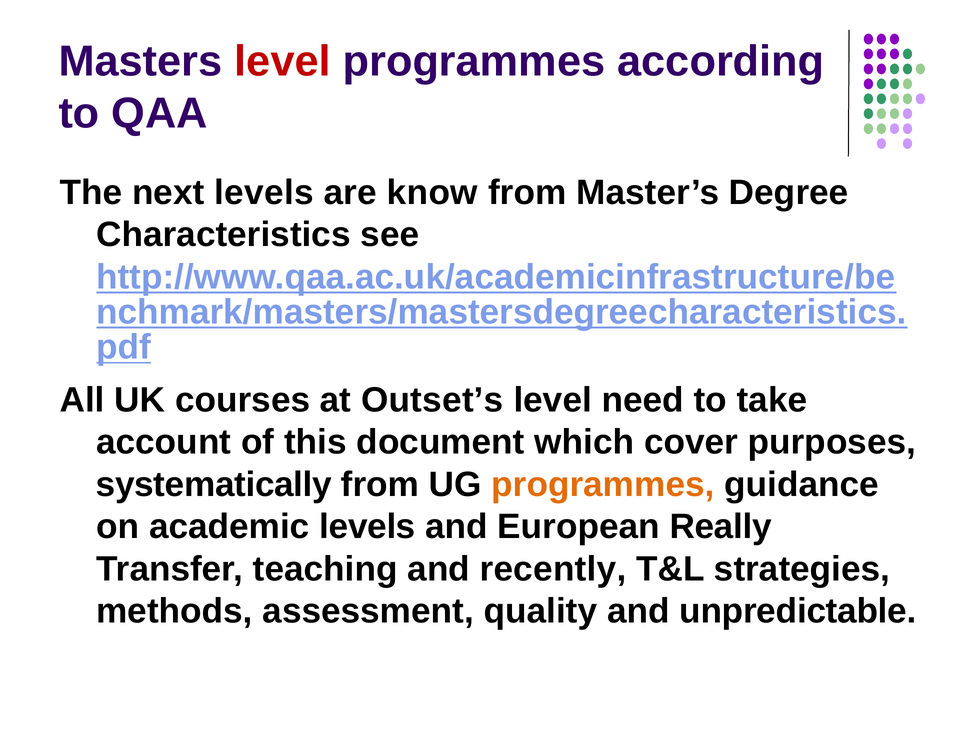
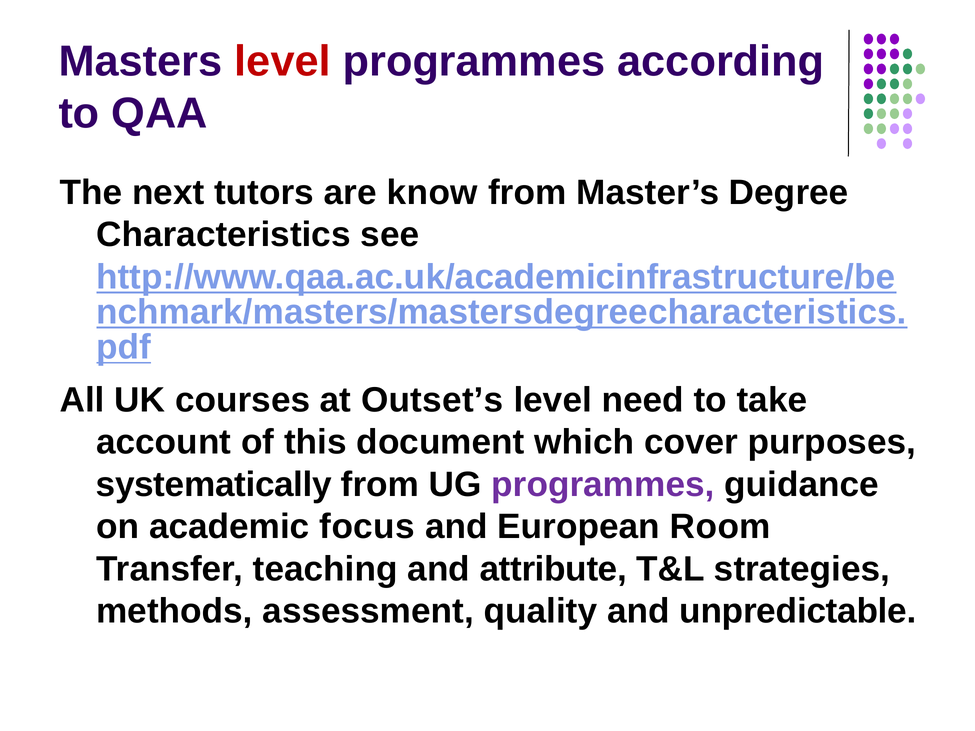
next levels: levels -> tutors
programmes at (603, 485) colour: orange -> purple
academic levels: levels -> focus
Really: Really -> Room
recently: recently -> attribute
